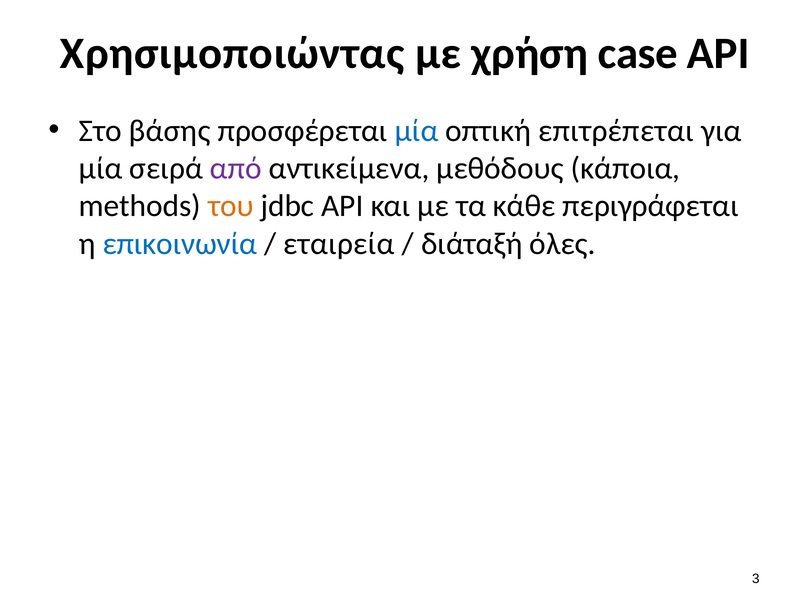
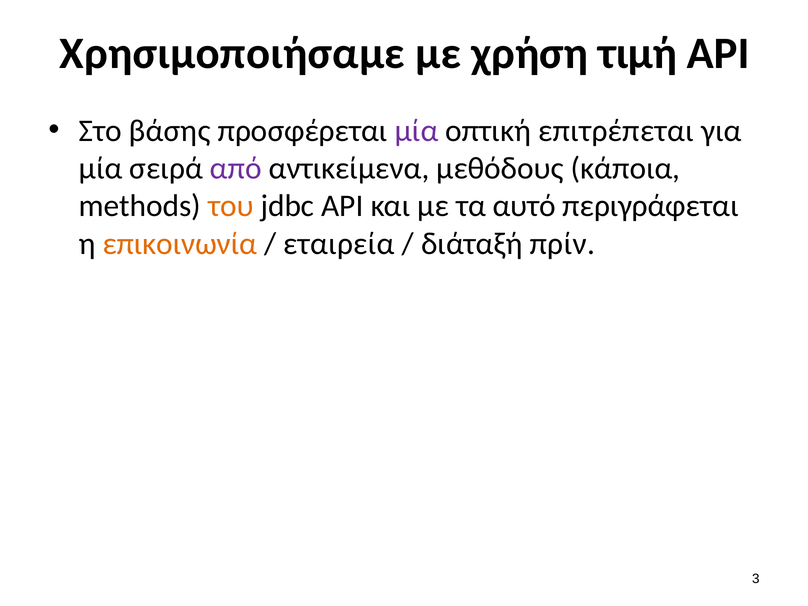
Χρησιμοποιώντας: Χρησιμοποιώντας -> Χρησιμοποιήσαμε
case: case -> τιμή
μία at (416, 131) colour: blue -> purple
κάθε: κάθε -> αυτό
επικοινωνία colour: blue -> orange
όλες: όλες -> πρίν
